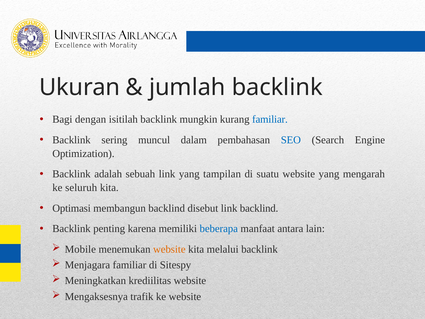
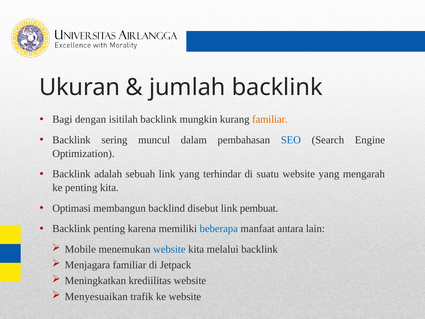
familiar at (270, 119) colour: blue -> orange
tampilan: tampilan -> terhindar
ke seluruh: seluruh -> penting
link backlind: backlind -> pembuat
website at (169, 249) colour: orange -> blue
Sitespy: Sitespy -> Jetpack
Mengaksesnya: Mengaksesnya -> Menyesuaikan
